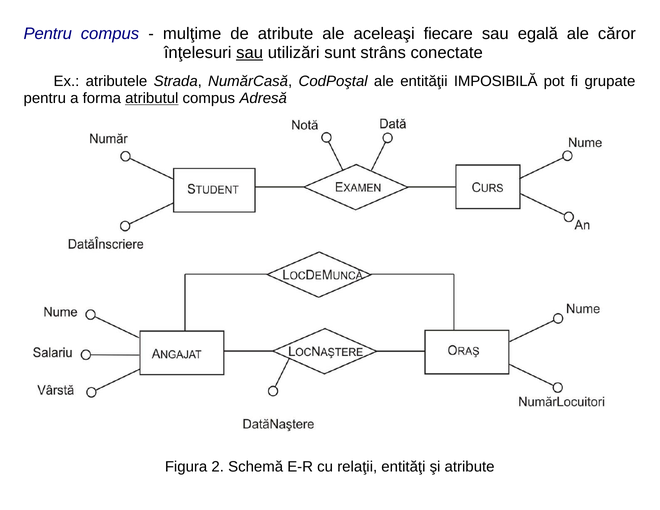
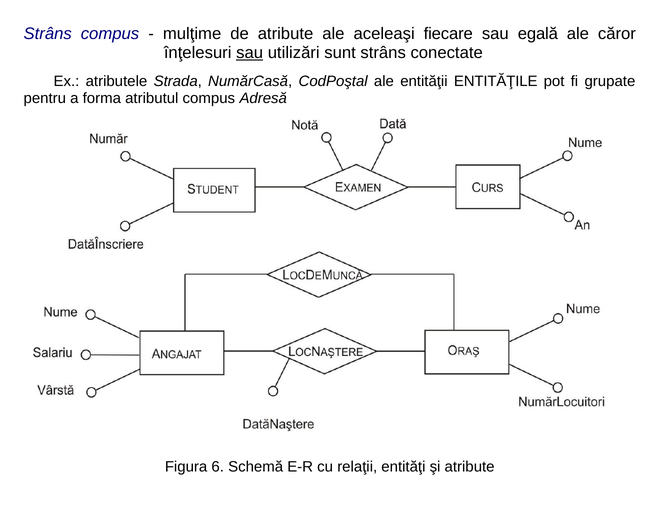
Pentru at (48, 34): Pentru -> Strâns
IMPOSIBILĂ: IMPOSIBILĂ -> ENTITĂŢILE
atributul underline: present -> none
2: 2 -> 6
